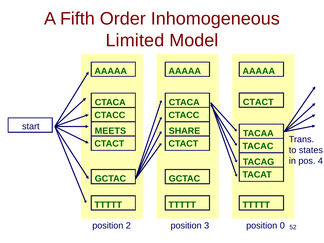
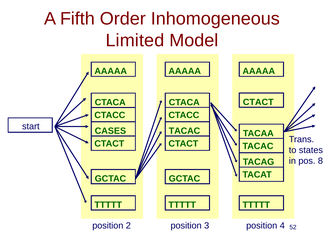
SHARE at (184, 131): SHARE -> TACAC
MEETS: MEETS -> CASES
4: 4 -> 8
0: 0 -> 4
